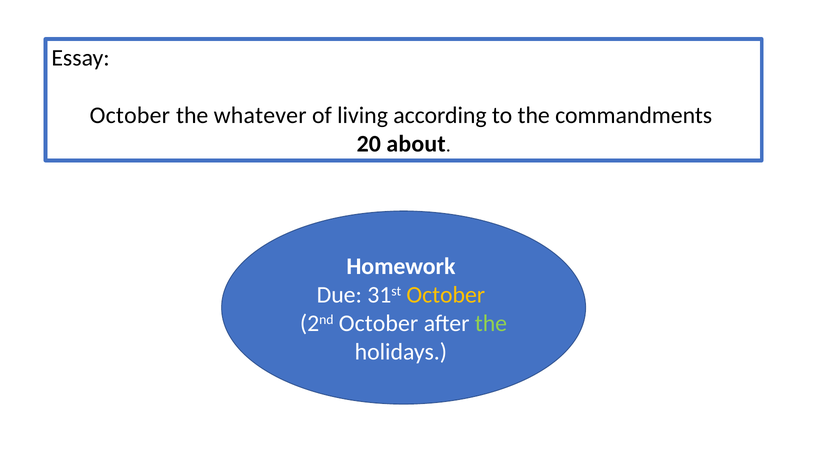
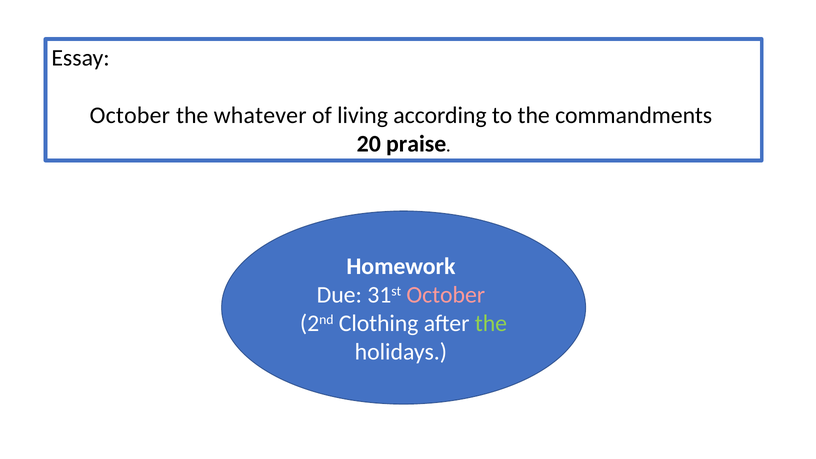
about: about -> praise
October at (446, 295) colour: yellow -> pink
2nd October: October -> Clothing
